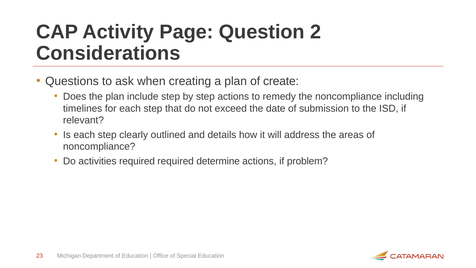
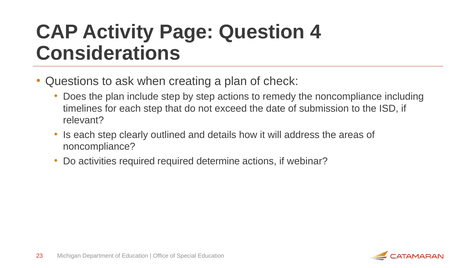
2: 2 -> 4
create: create -> check
problem: problem -> webinar
